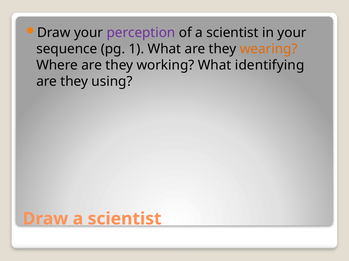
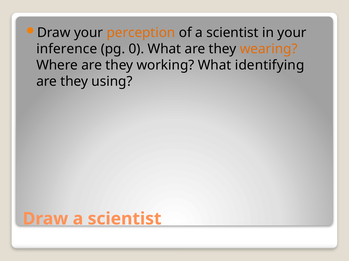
perception colour: purple -> orange
sequence: sequence -> inference
1: 1 -> 0
